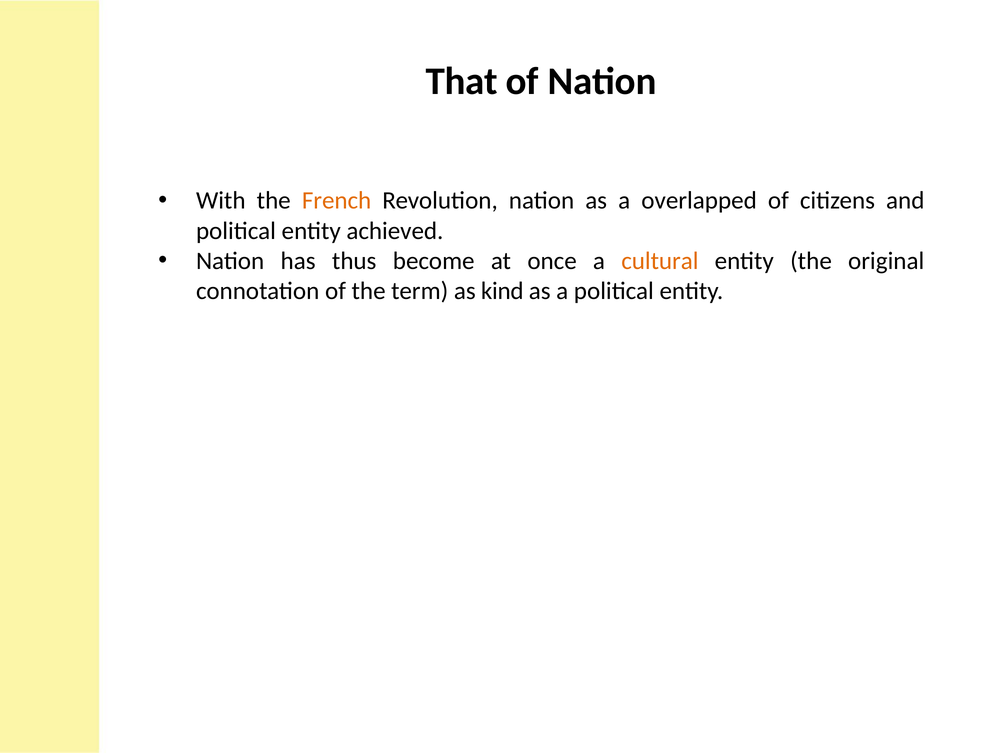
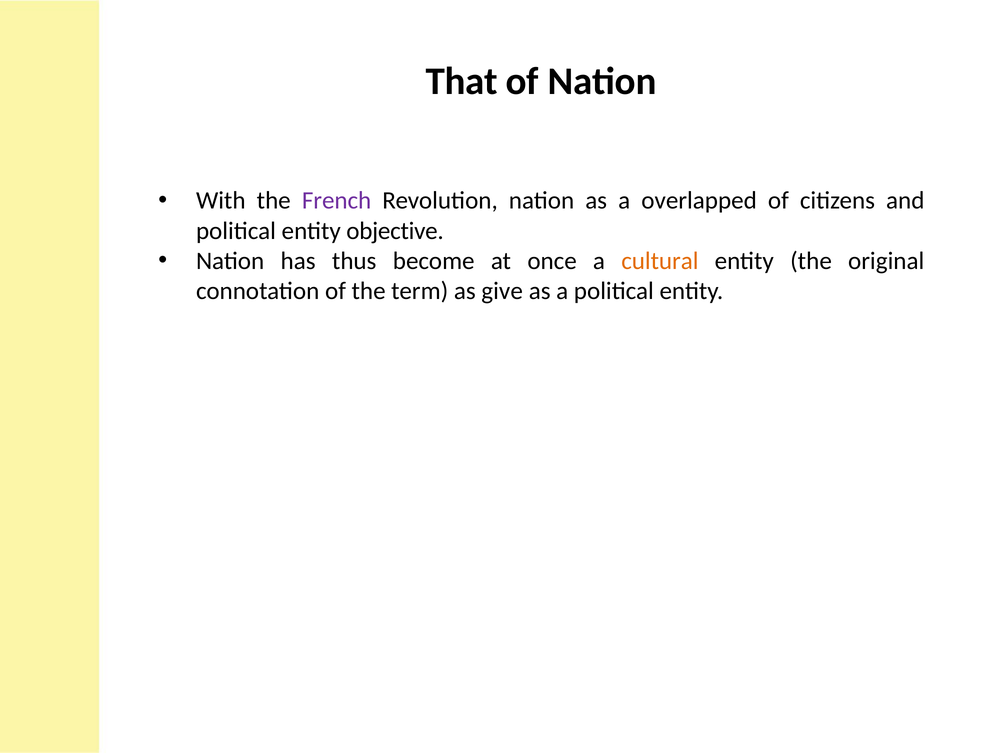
French colour: orange -> purple
achieved: achieved -> objective
kind: kind -> give
